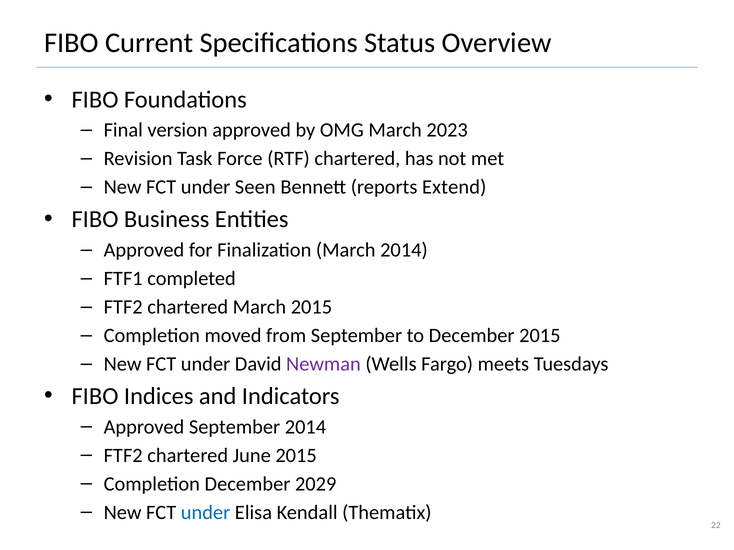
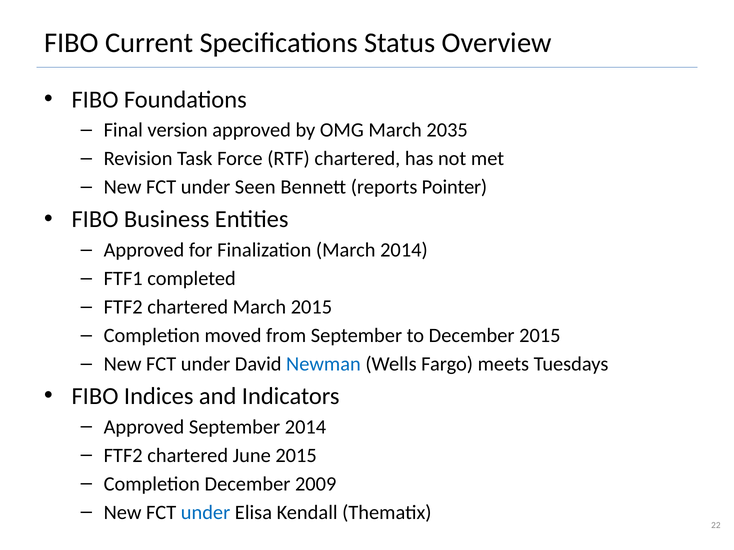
2023: 2023 -> 2035
Extend: Extend -> Pointer
Newman colour: purple -> blue
2029: 2029 -> 2009
